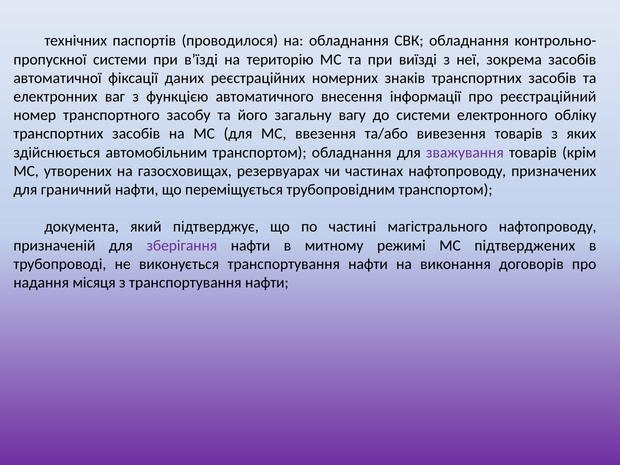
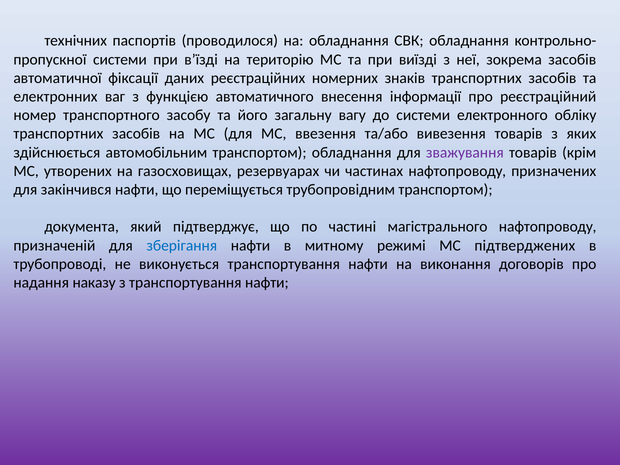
граничний: граничний -> закінчився
зберігання colour: purple -> blue
місяця: місяця -> наказу
